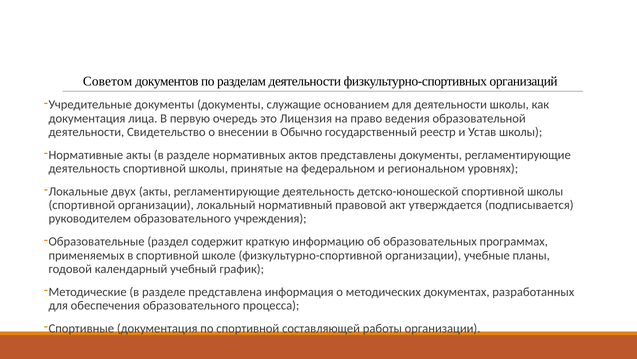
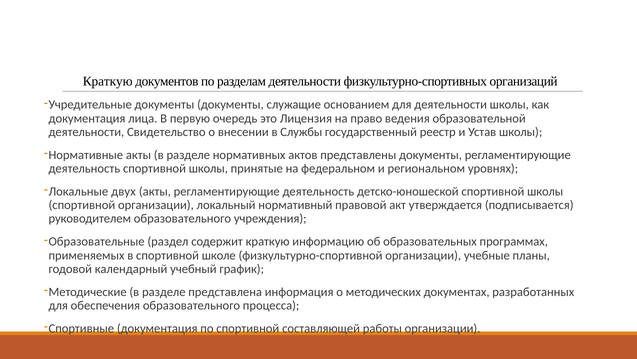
Советом at (108, 81): Советом -> Краткую
Обычно: Обычно -> Службы
